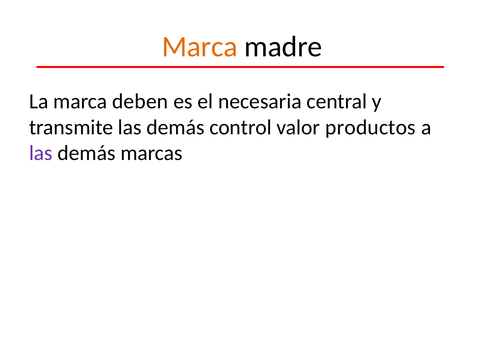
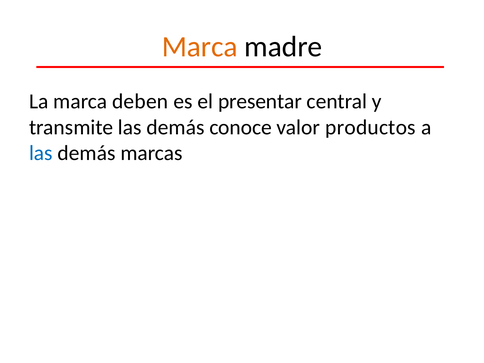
necesaria: necesaria -> presentar
control: control -> conoce
las at (41, 153) colour: purple -> blue
